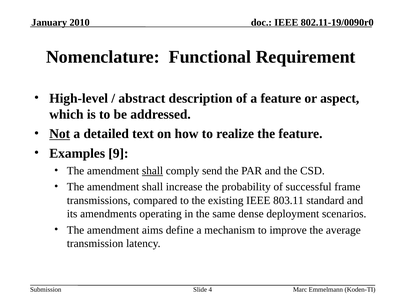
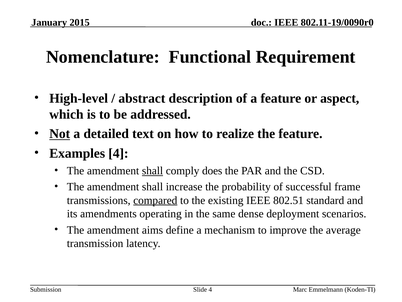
2010: 2010 -> 2015
Examples 9: 9 -> 4
send: send -> does
compared underline: none -> present
803.11: 803.11 -> 802.51
